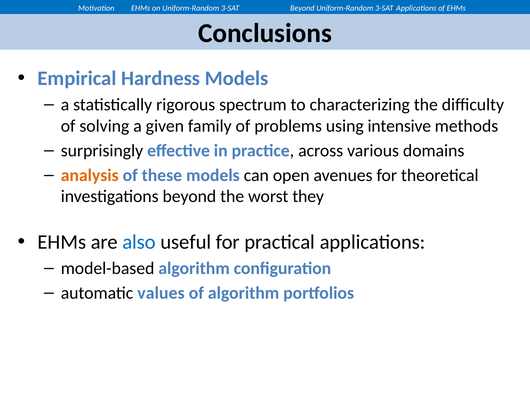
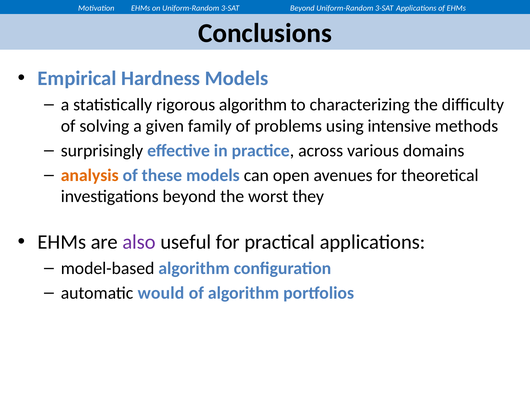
rigorous spectrum: spectrum -> algorithm
also colour: blue -> purple
values: values -> would
